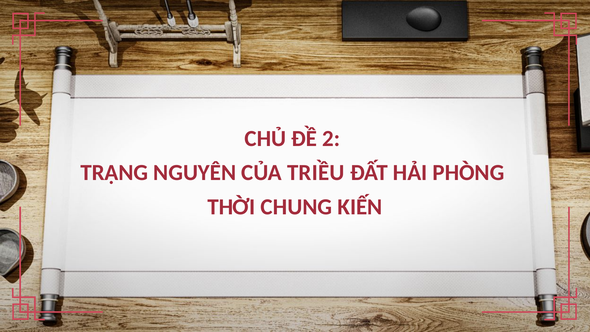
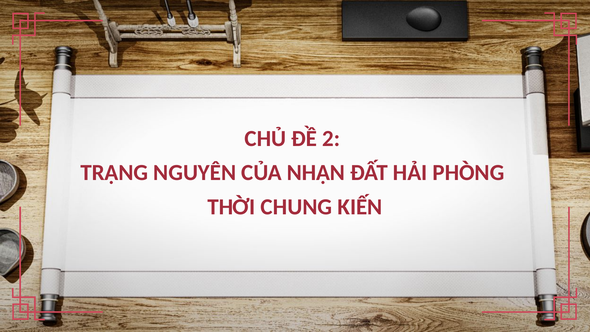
TRIỀU: TRIỀU -> NHẬN
